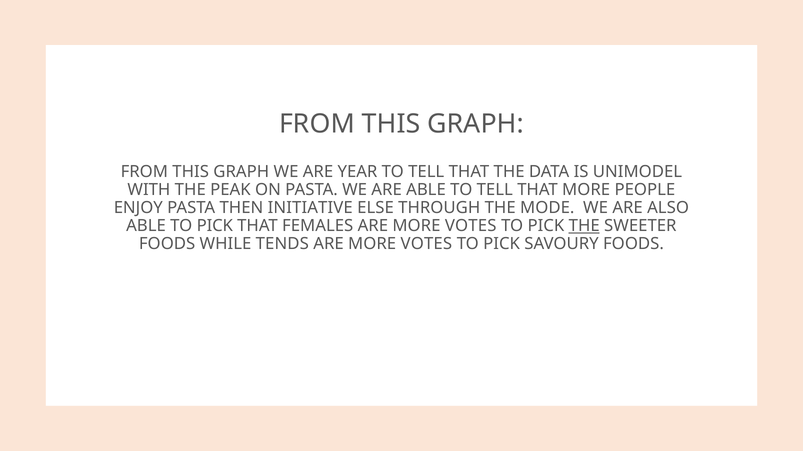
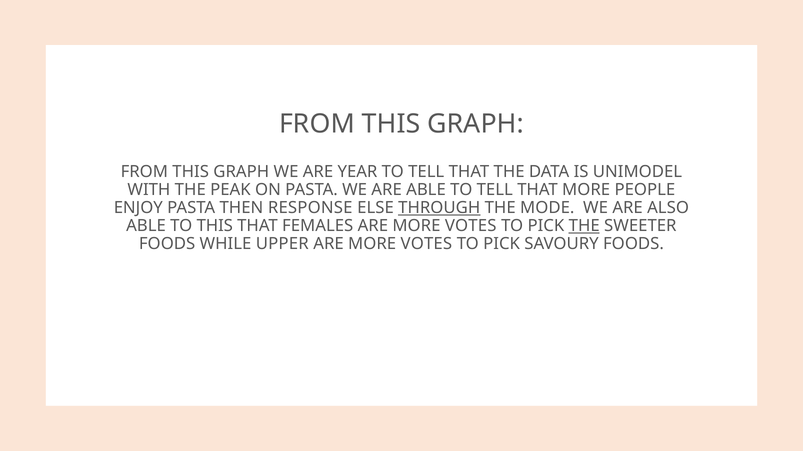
INITIATIVE: INITIATIVE -> RESPONSE
THROUGH underline: none -> present
ABLE TO PICK: PICK -> THIS
TENDS: TENDS -> UPPER
